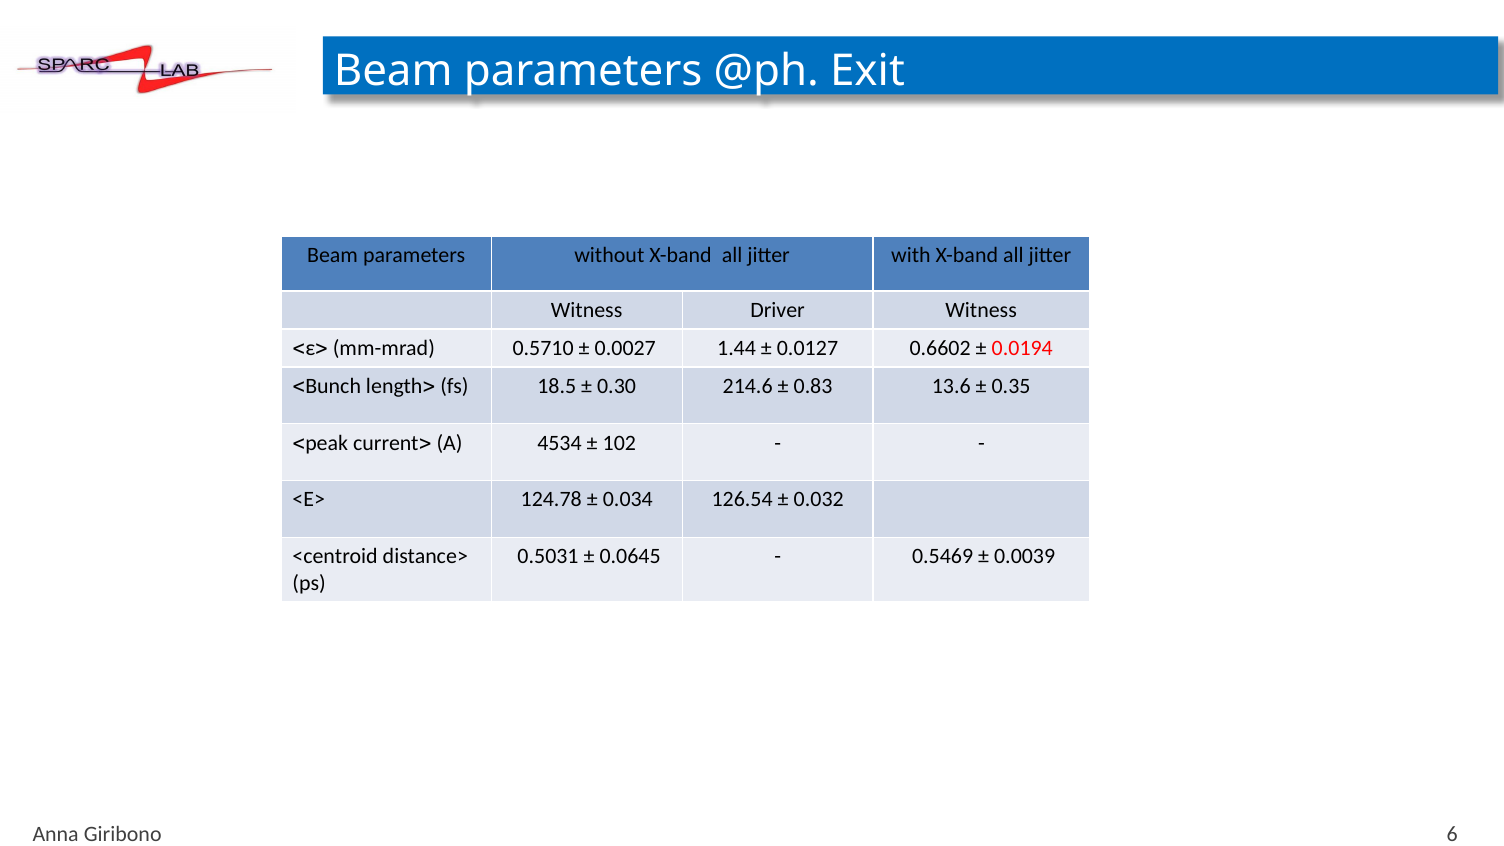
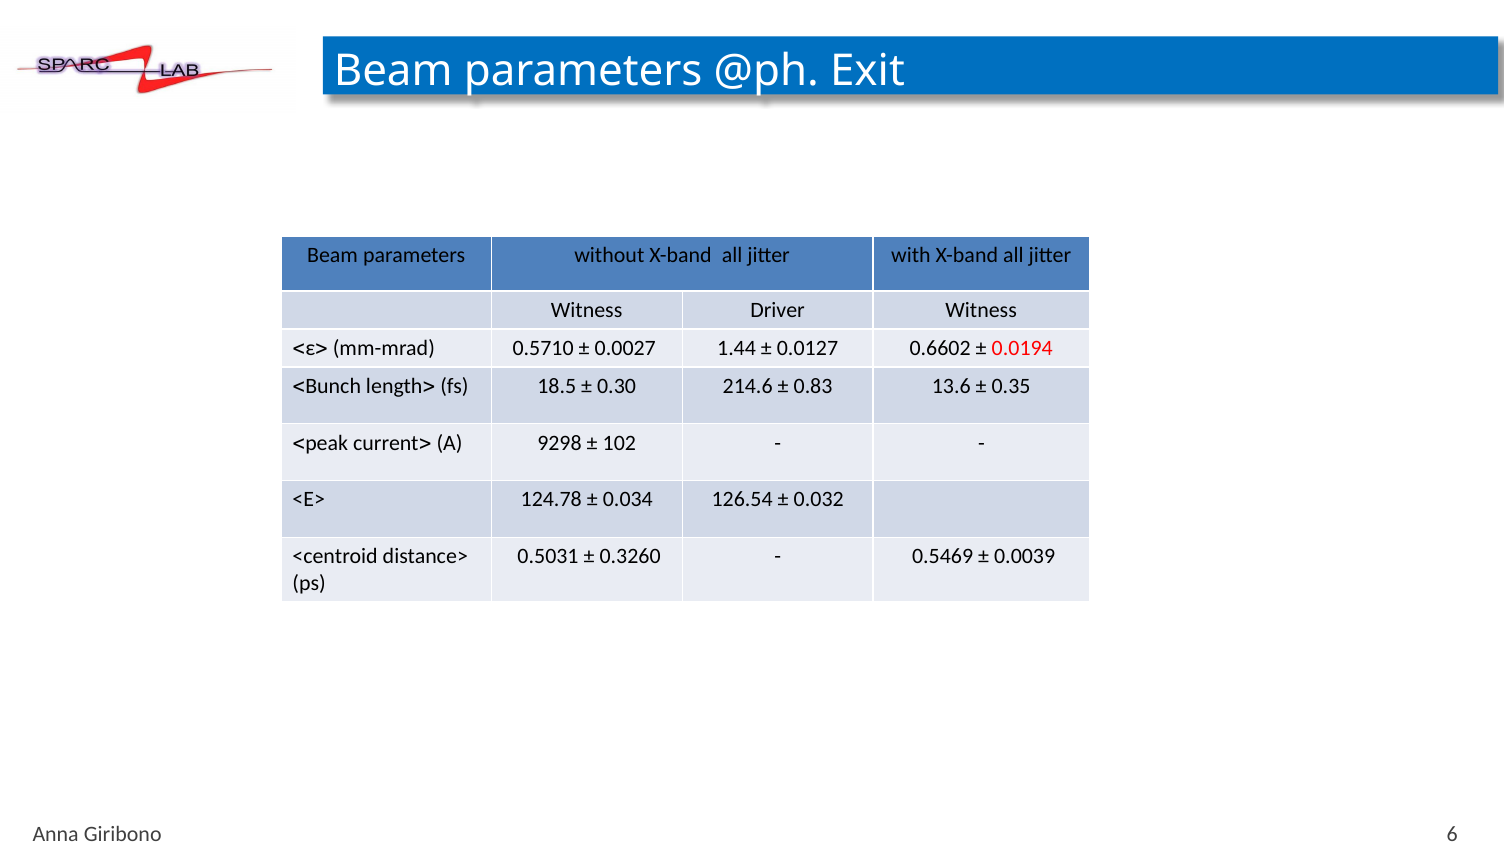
4534: 4534 -> 9298
0.0645: 0.0645 -> 0.3260
